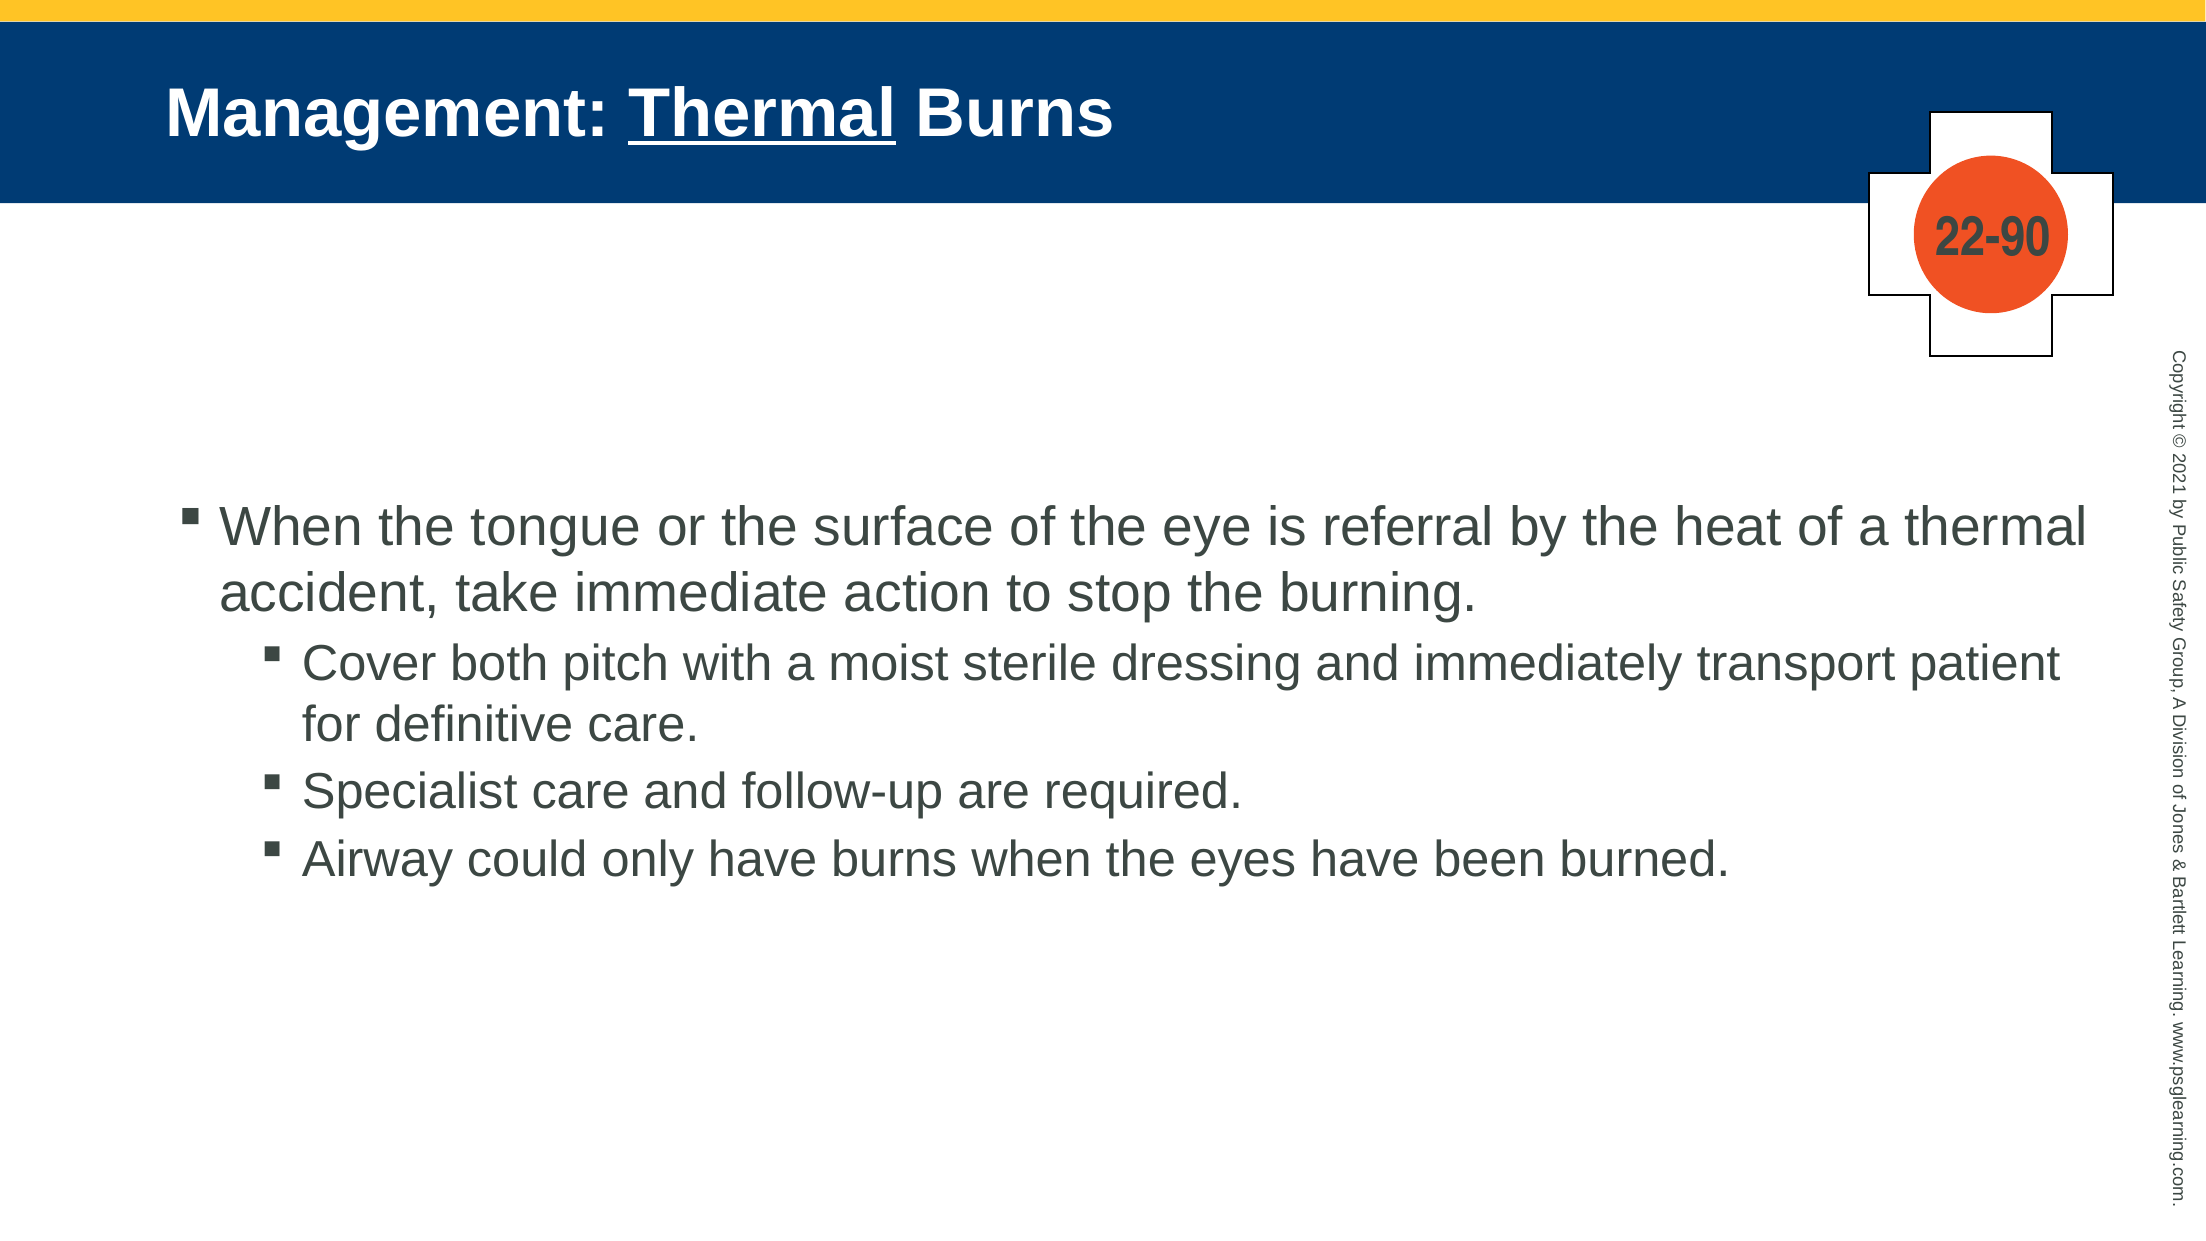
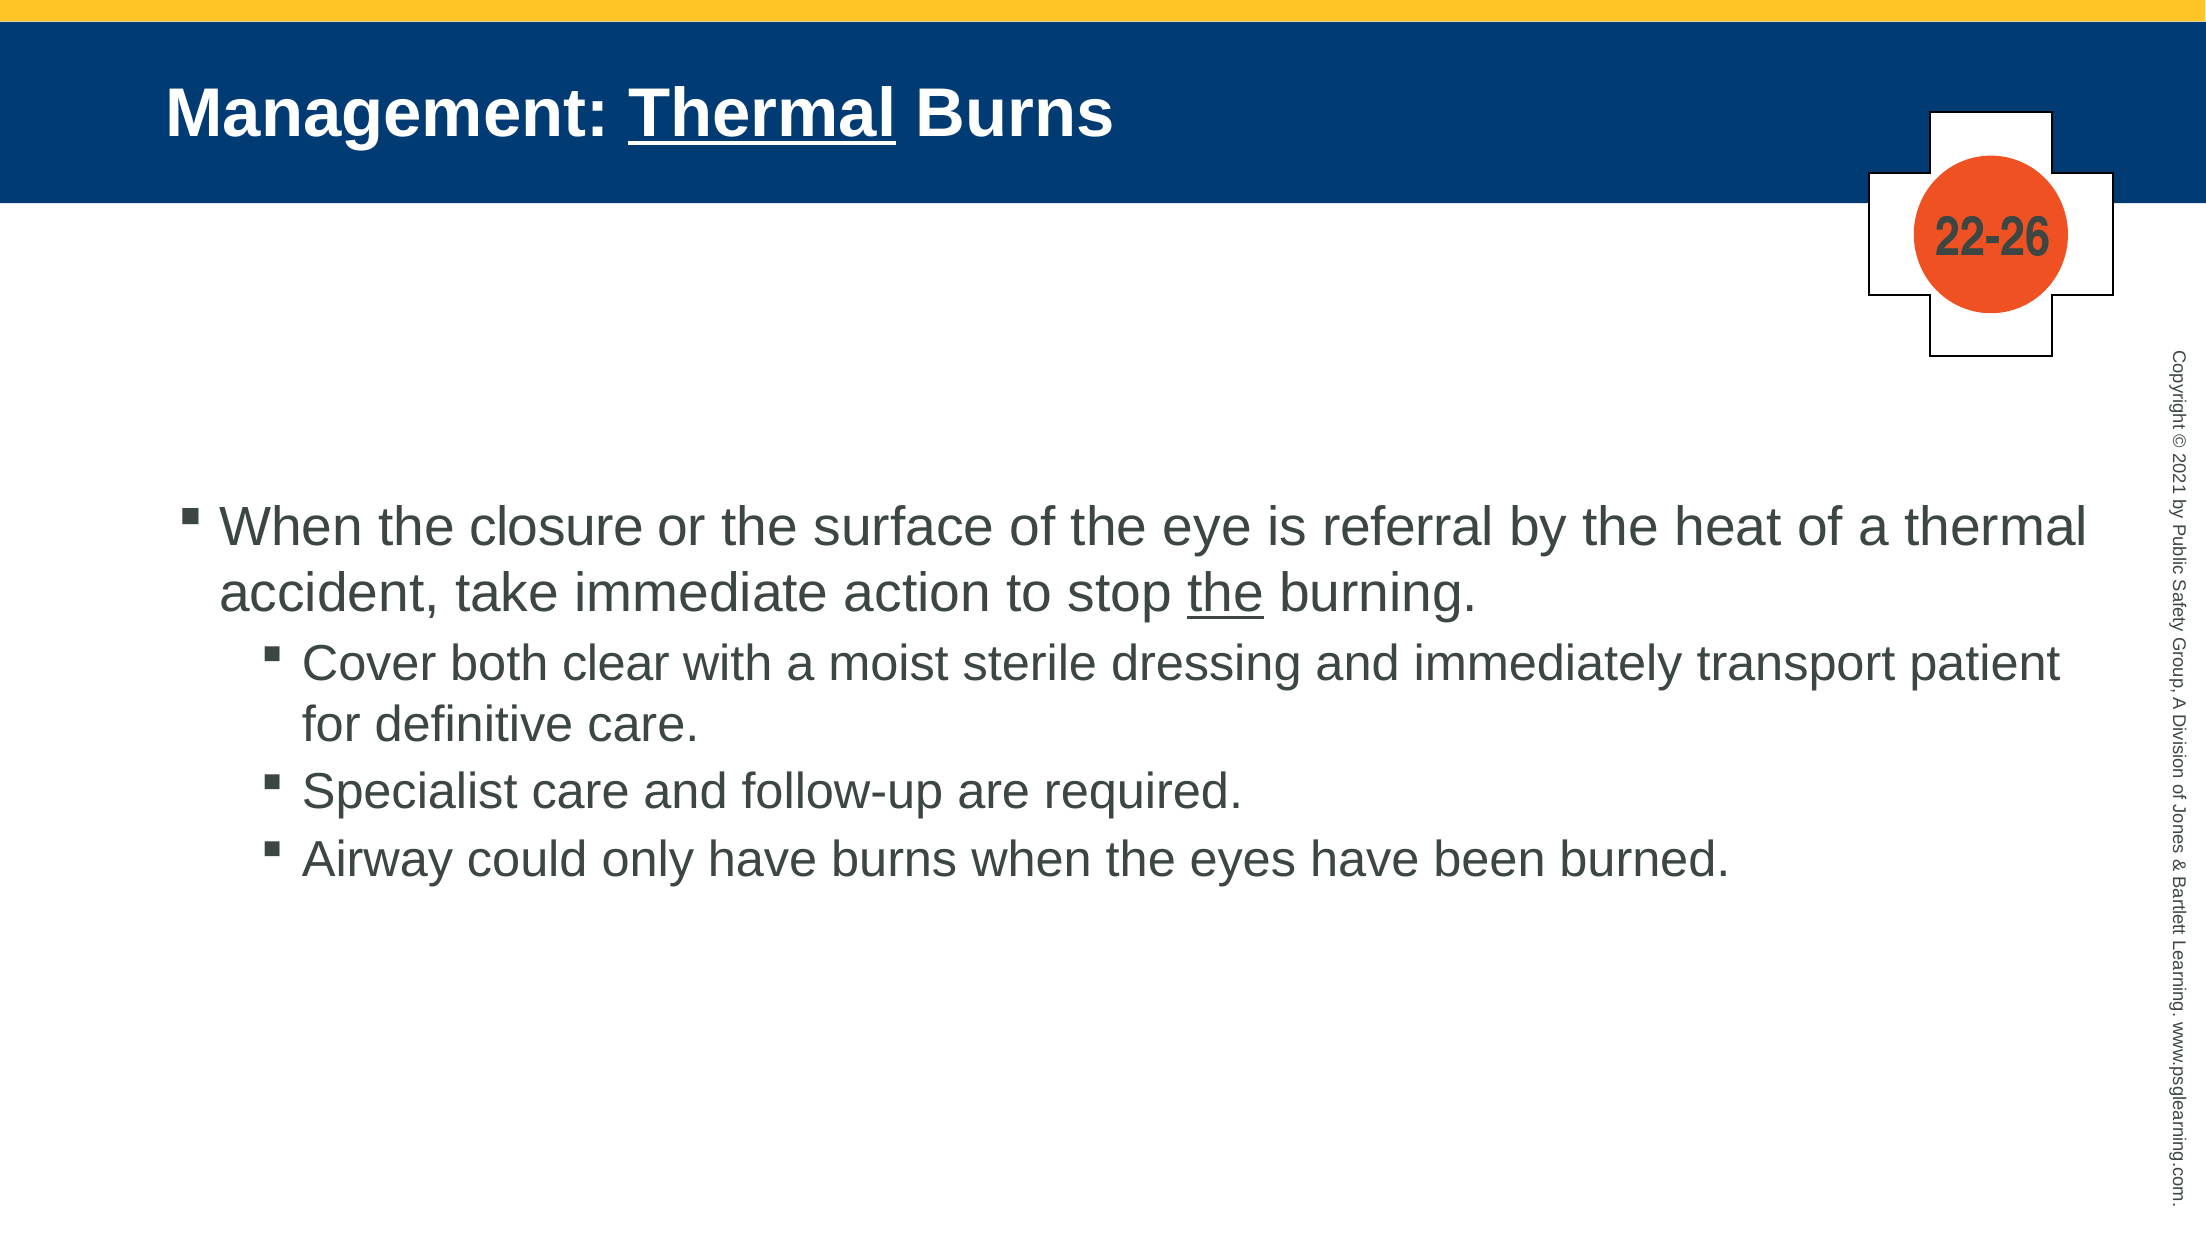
22-90: 22-90 -> 22-26
tongue: tongue -> closure
the at (1225, 594) underline: none -> present
pitch: pitch -> clear
